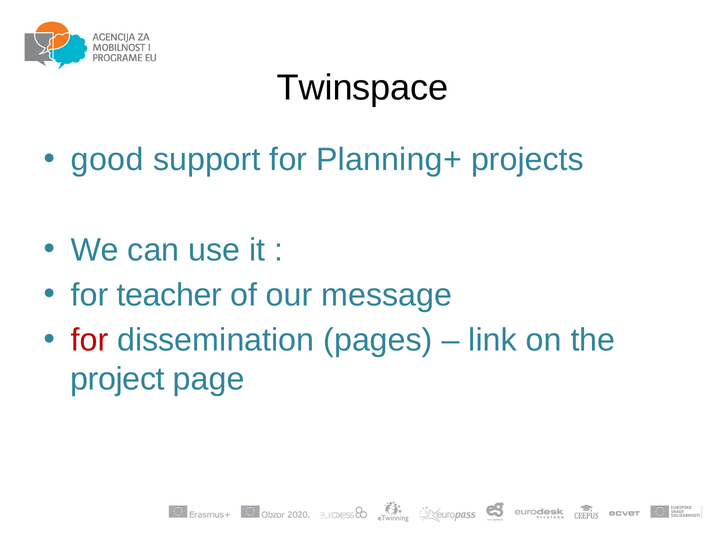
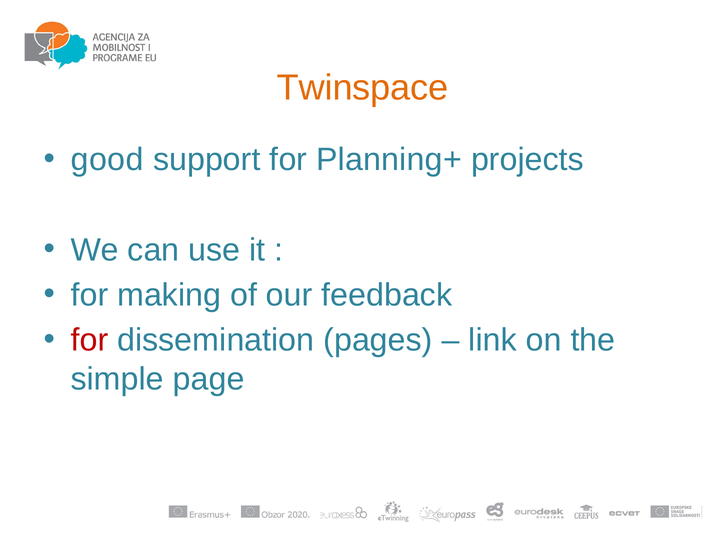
Twinspace colour: black -> orange
teacher: teacher -> making
message: message -> feedback
project: project -> simple
